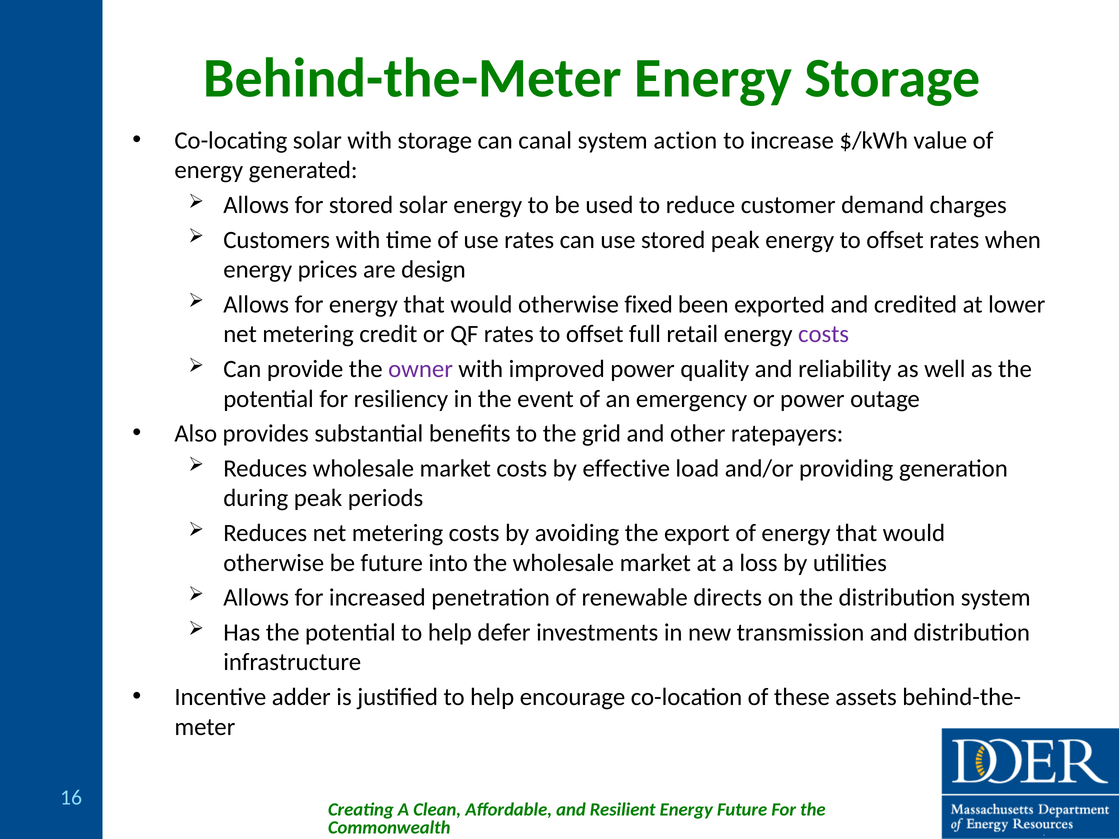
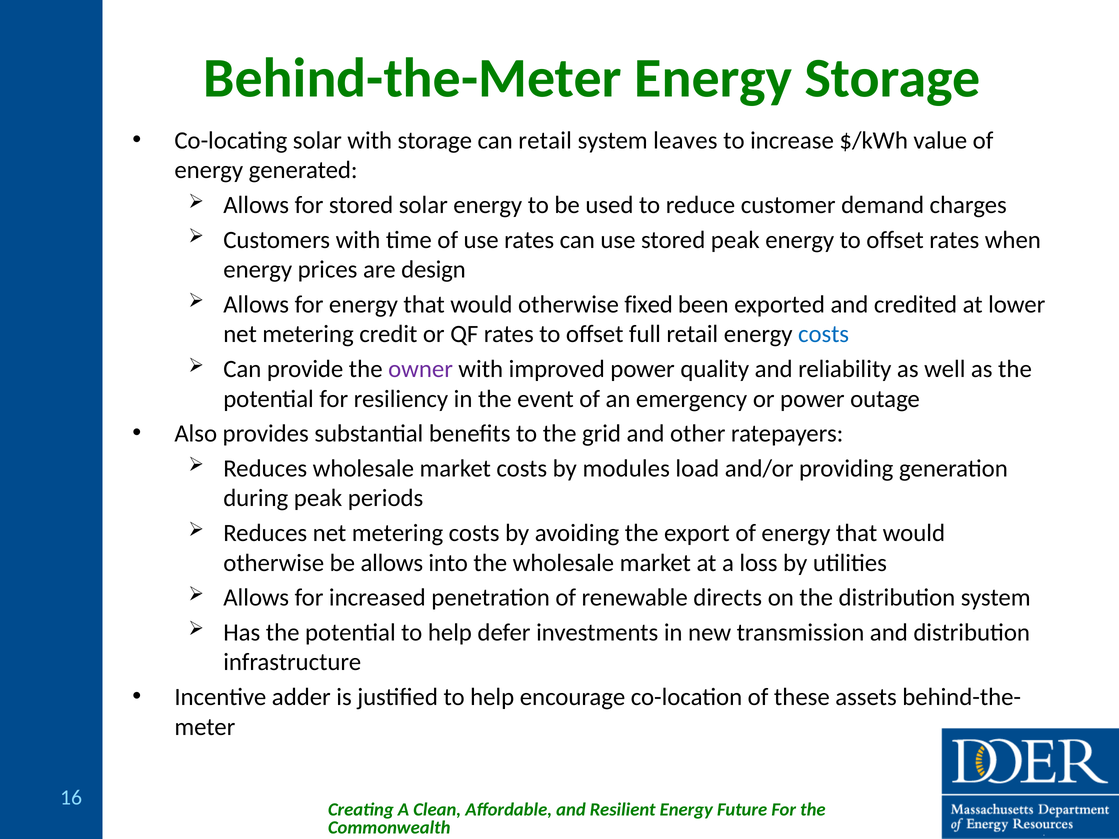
can canal: canal -> retail
action: action -> leaves
costs at (824, 334) colour: purple -> blue
effective: effective -> modules
be future: future -> allows
